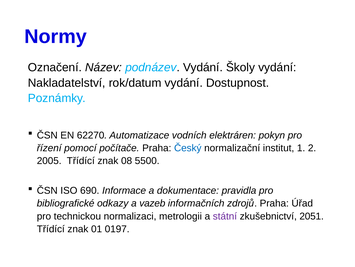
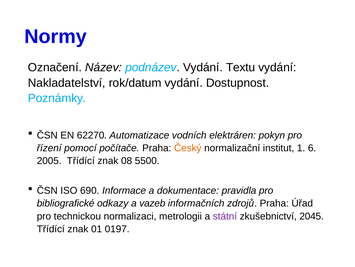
Školy: Školy -> Textu
Český colour: blue -> orange
2: 2 -> 6
2051: 2051 -> 2045
